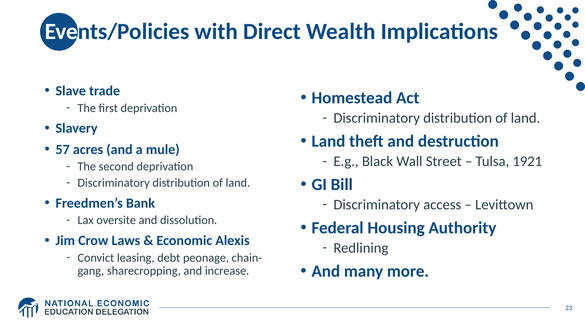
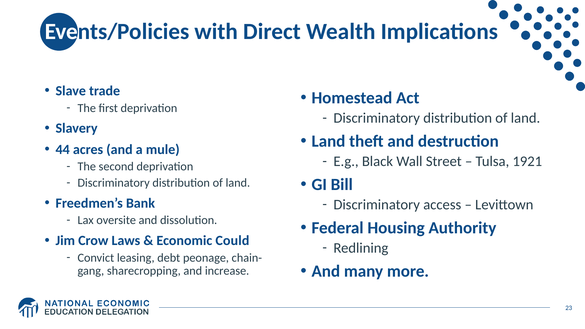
57: 57 -> 44
Alexis: Alexis -> Could
